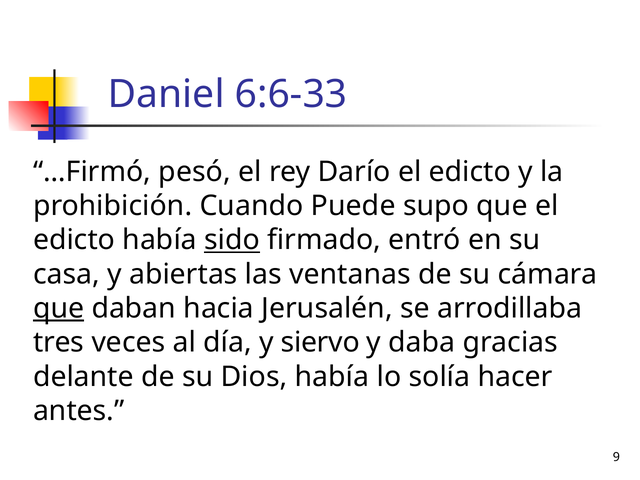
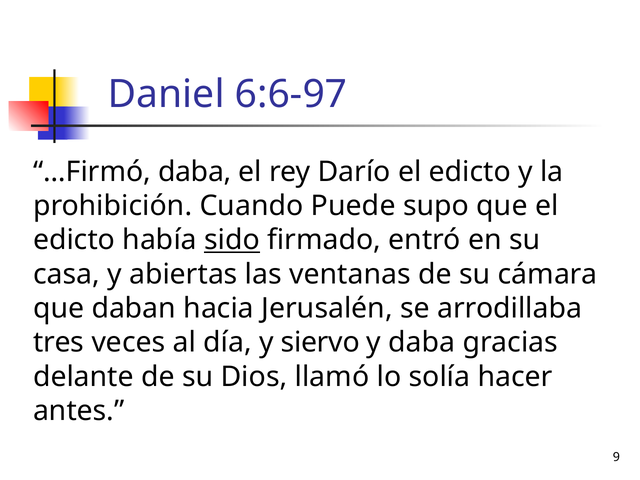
6:6-33: 6:6-33 -> 6:6-97
…Firmó pesó: pesó -> daba
que at (59, 308) underline: present -> none
Dios había: había -> llamó
